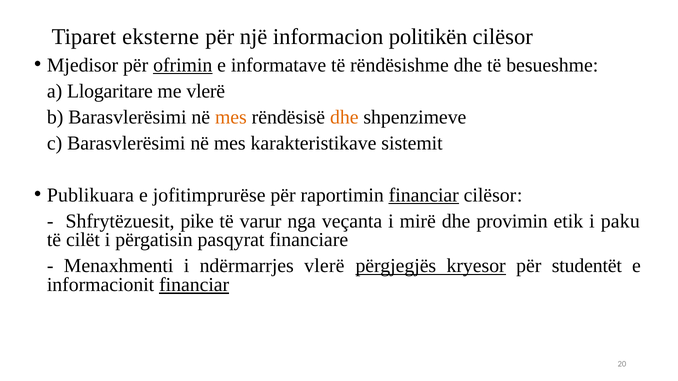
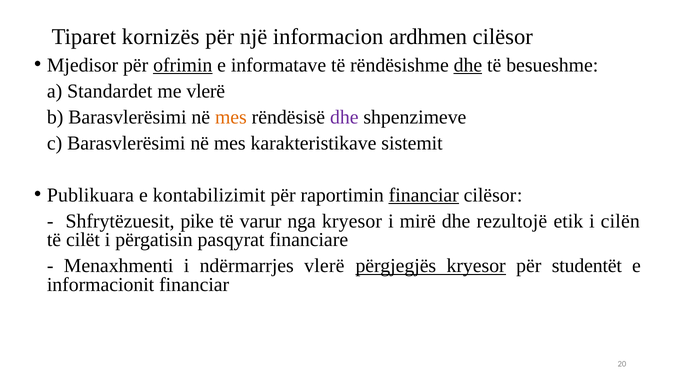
eksterne: eksterne -> kornizës
politikën: politikën -> ardhmen
dhe at (468, 65) underline: none -> present
Llogaritare: Llogaritare -> Standardet
dhe at (344, 117) colour: orange -> purple
jofitimprurëse: jofitimprurëse -> kontabilizimit
nga veçanta: veçanta -> kryesor
provimin: provimin -> rezultojë
paku: paku -> cilën
financiar at (194, 285) underline: present -> none
